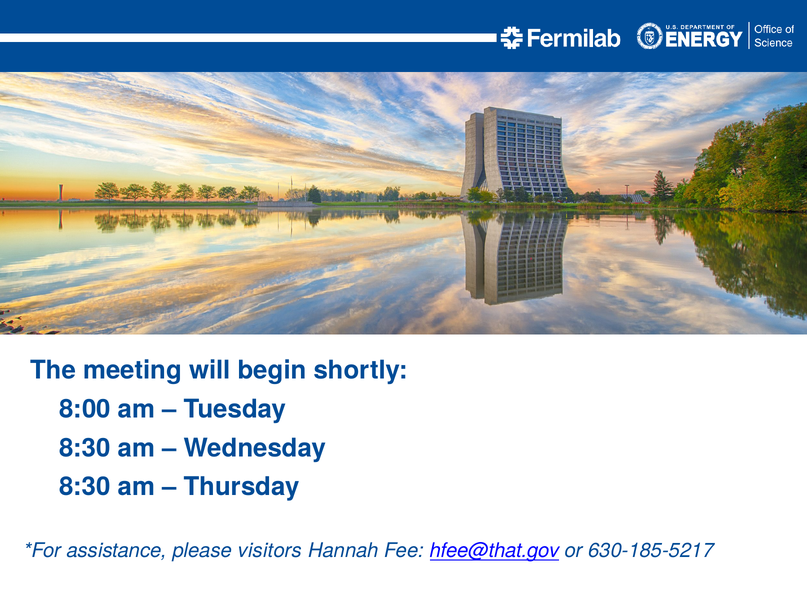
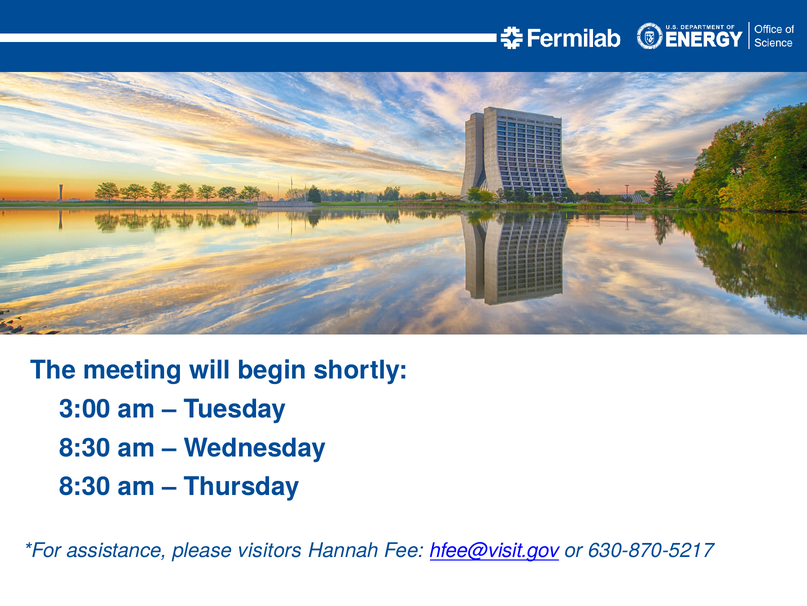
8:00: 8:00 -> 3:00
hfee@that.gov: hfee@that.gov -> hfee@visit.gov
630-185-5217: 630-185-5217 -> 630-870-5217
